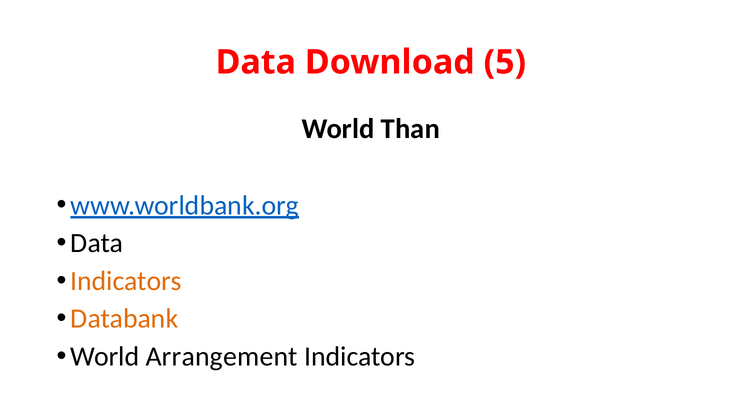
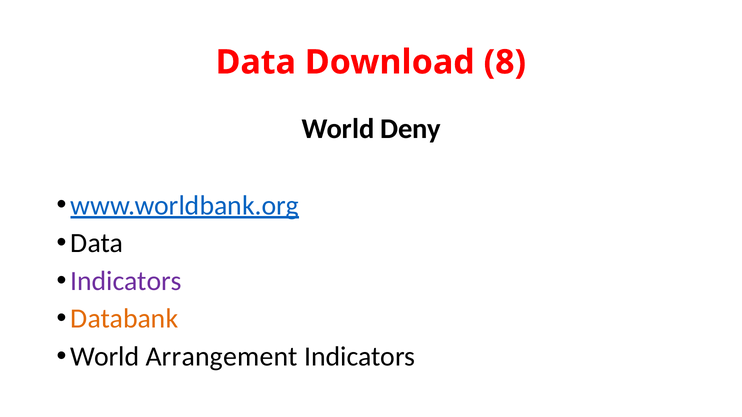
5: 5 -> 8
Than: Than -> Deny
Indicators at (126, 281) colour: orange -> purple
